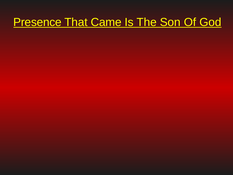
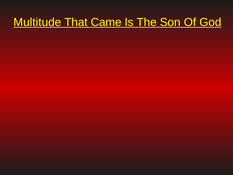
Presence: Presence -> Multitude
